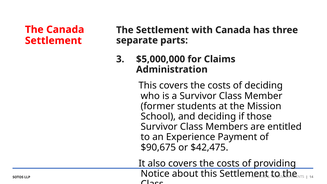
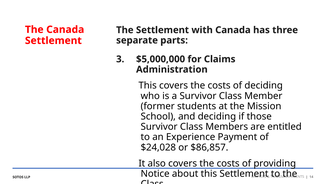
$90,675: $90,675 -> $24,028
$42,475: $42,475 -> $86,857
